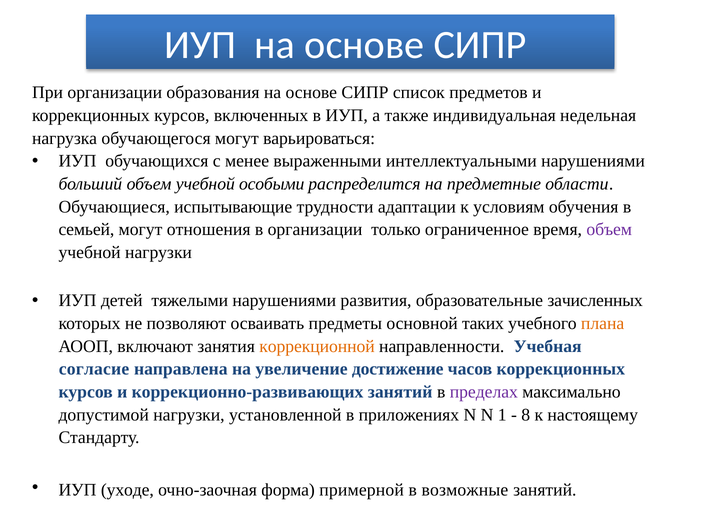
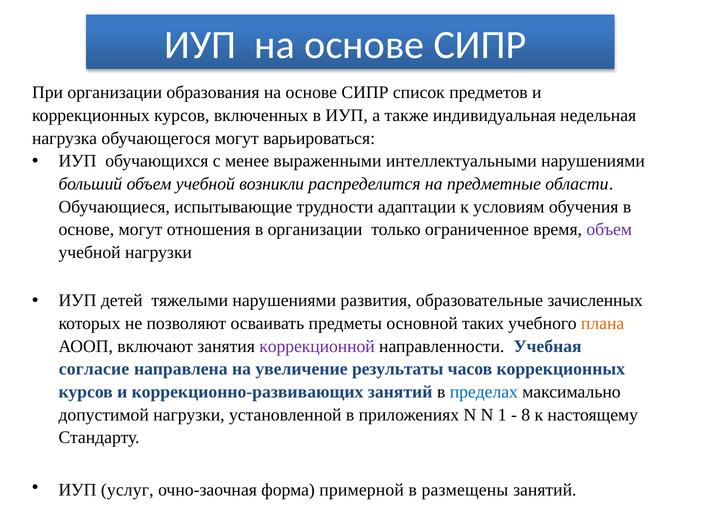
особыми: особыми -> возникли
семьей at (86, 230): семьей -> основе
коррекционной colour: orange -> purple
достижение: достижение -> результаты
пределах colour: purple -> blue
уходе: уходе -> услуг
возможные: возможные -> размещены
